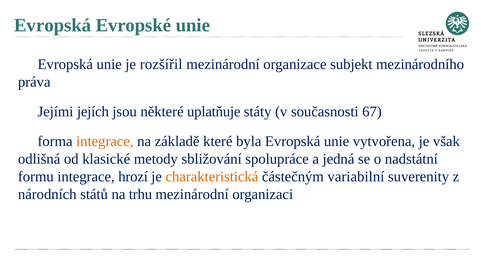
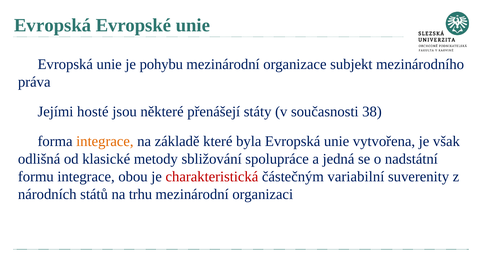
rozšířil: rozšířil -> pohybu
jejích: jejích -> hosté
uplatňuje: uplatňuje -> přenášejí
67: 67 -> 38
hrozí: hrozí -> obou
charakteristická colour: orange -> red
